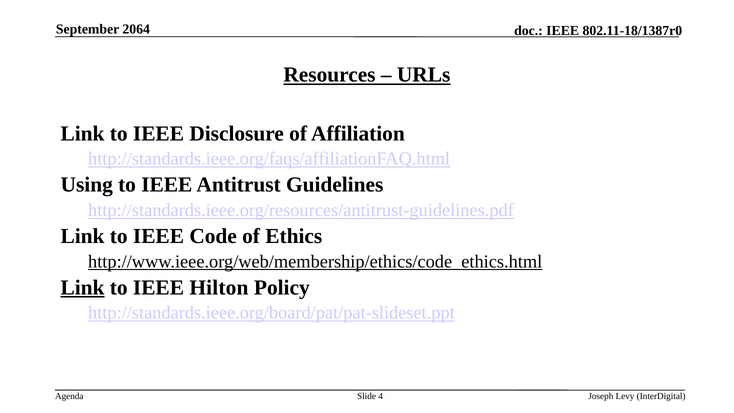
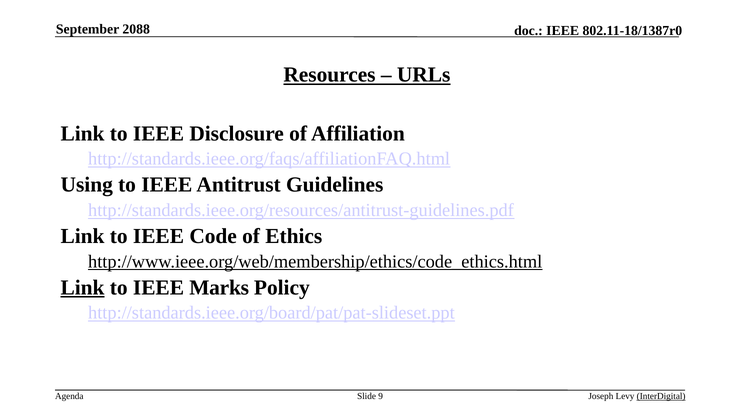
2064: 2064 -> 2088
Hilton: Hilton -> Marks
4: 4 -> 9
InterDigital underline: none -> present
